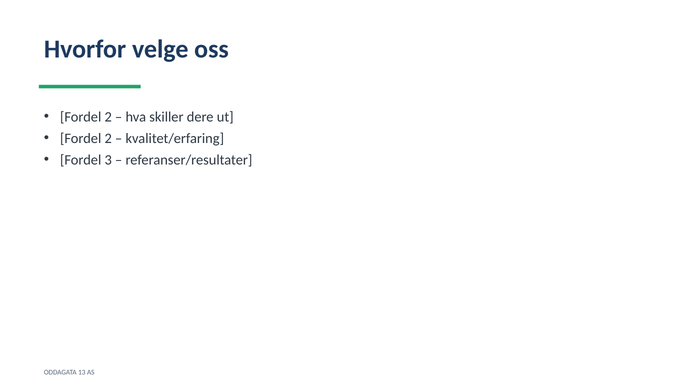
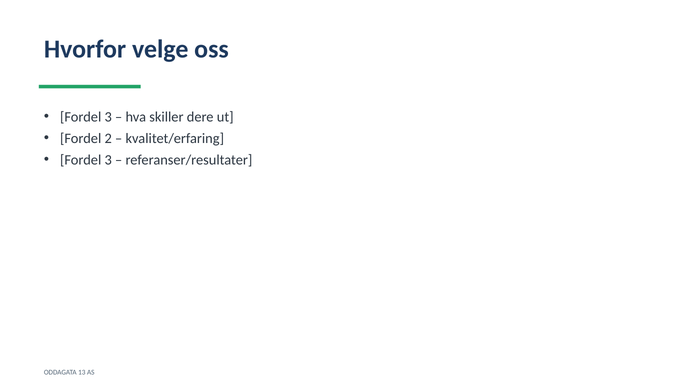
2 at (108, 117): 2 -> 3
